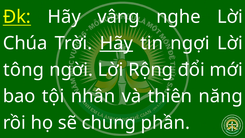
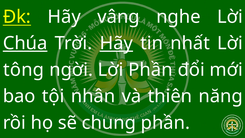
Chúa underline: none -> present
ngợi: ngợi -> nhất
Lời Rộng: Rộng -> Phần
